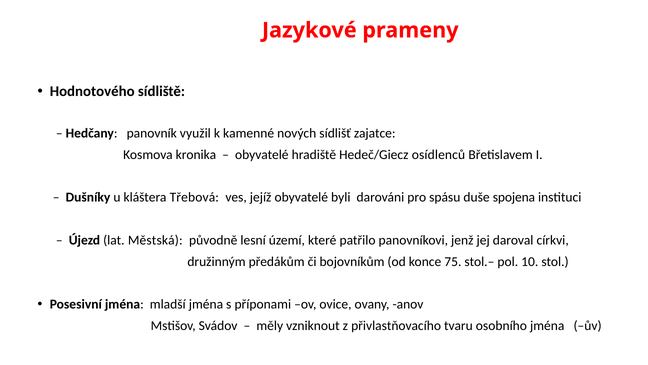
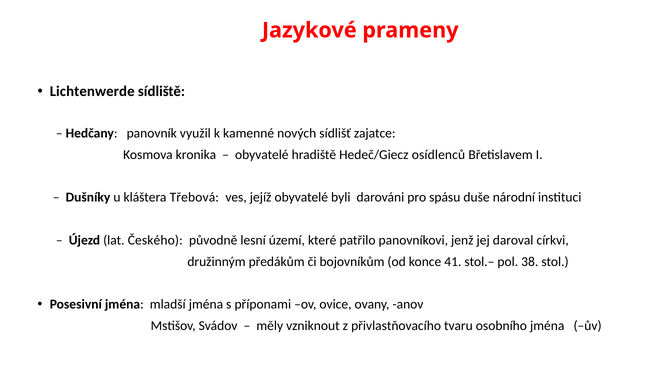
Hodnotového: Hodnotového -> Lichtenwerde
spojena: spojena -> národní
Městská: Městská -> Českého
75: 75 -> 41
10: 10 -> 38
